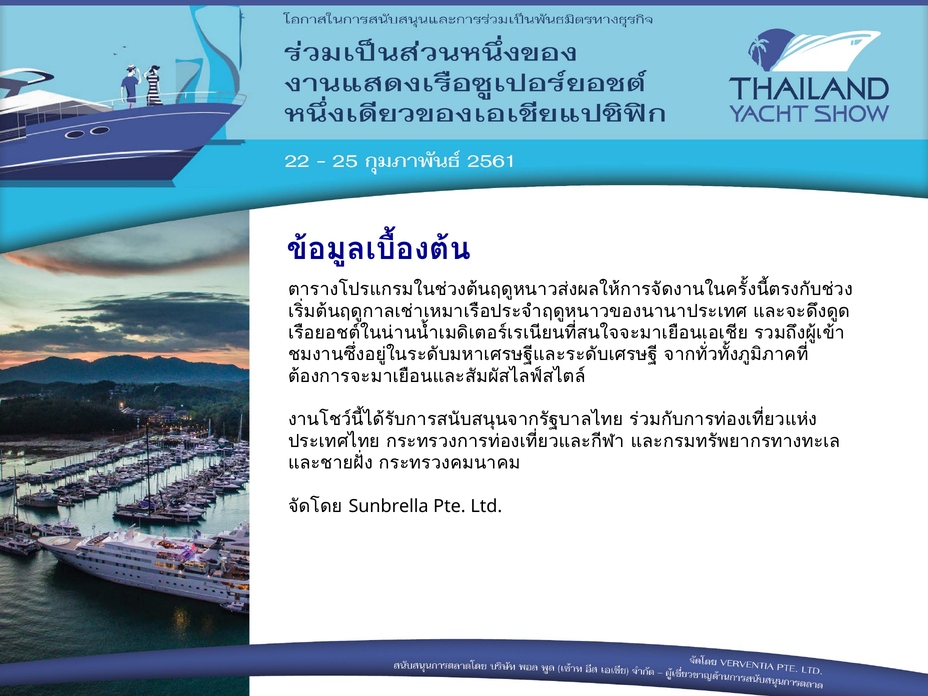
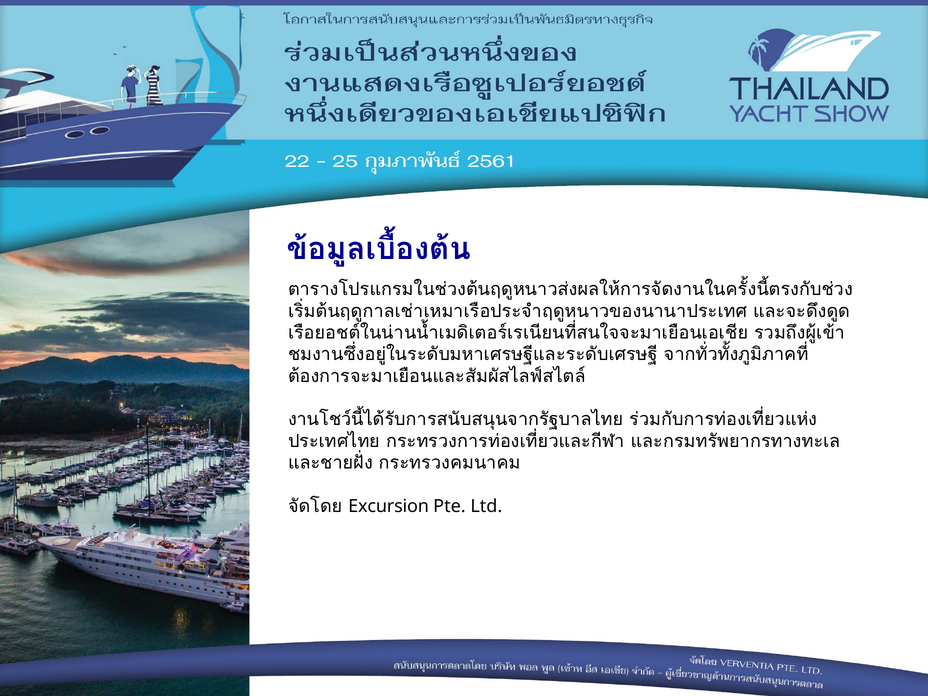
Sunbrella: Sunbrella -> Excursion
